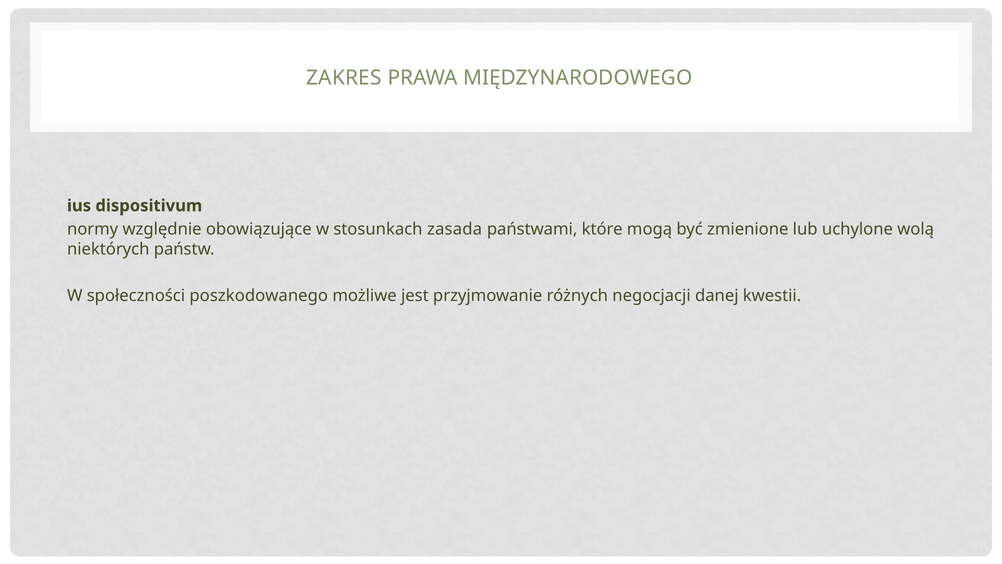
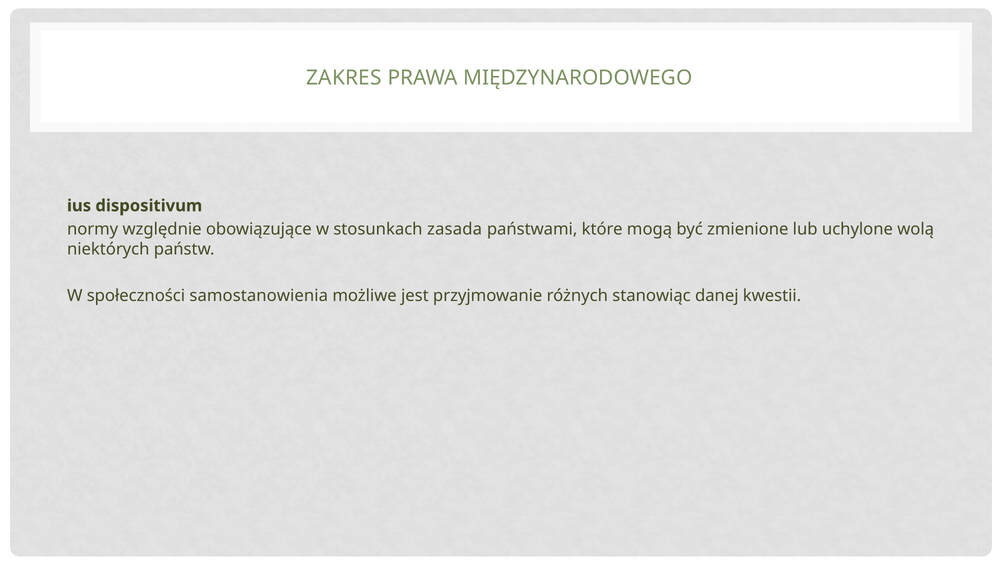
poszkodowanego: poszkodowanego -> samostanowienia
negocjacji: negocjacji -> stanowiąc
